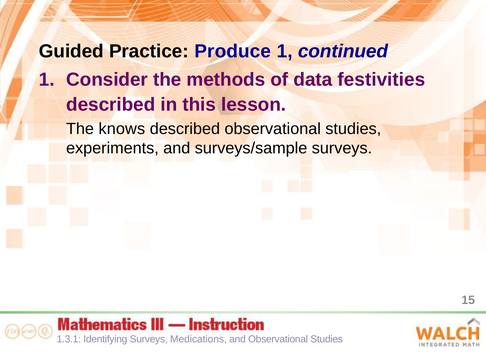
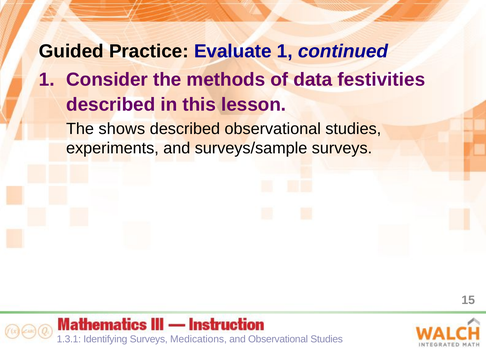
Produce: Produce -> Evaluate
knows: knows -> shows
